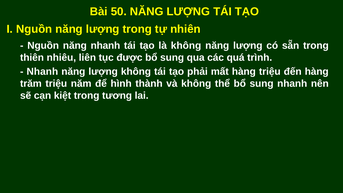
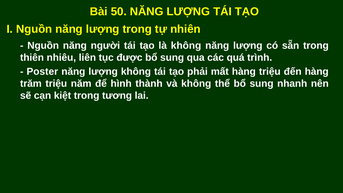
năng nhanh: nhanh -> người
Nhanh at (42, 72): Nhanh -> Poster
